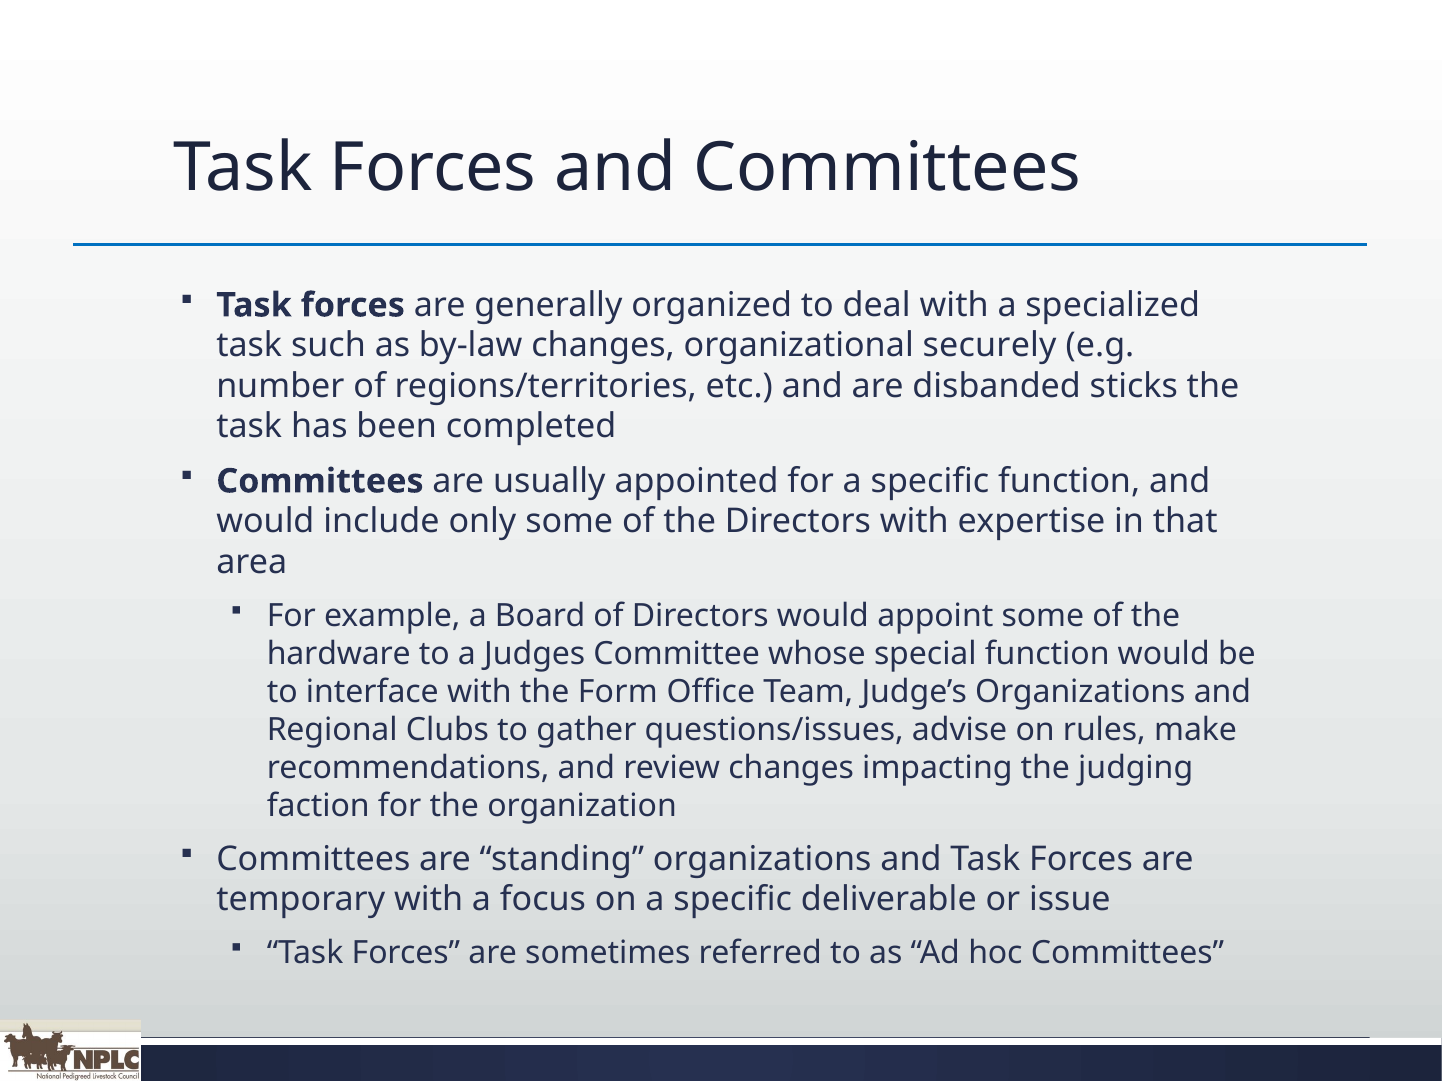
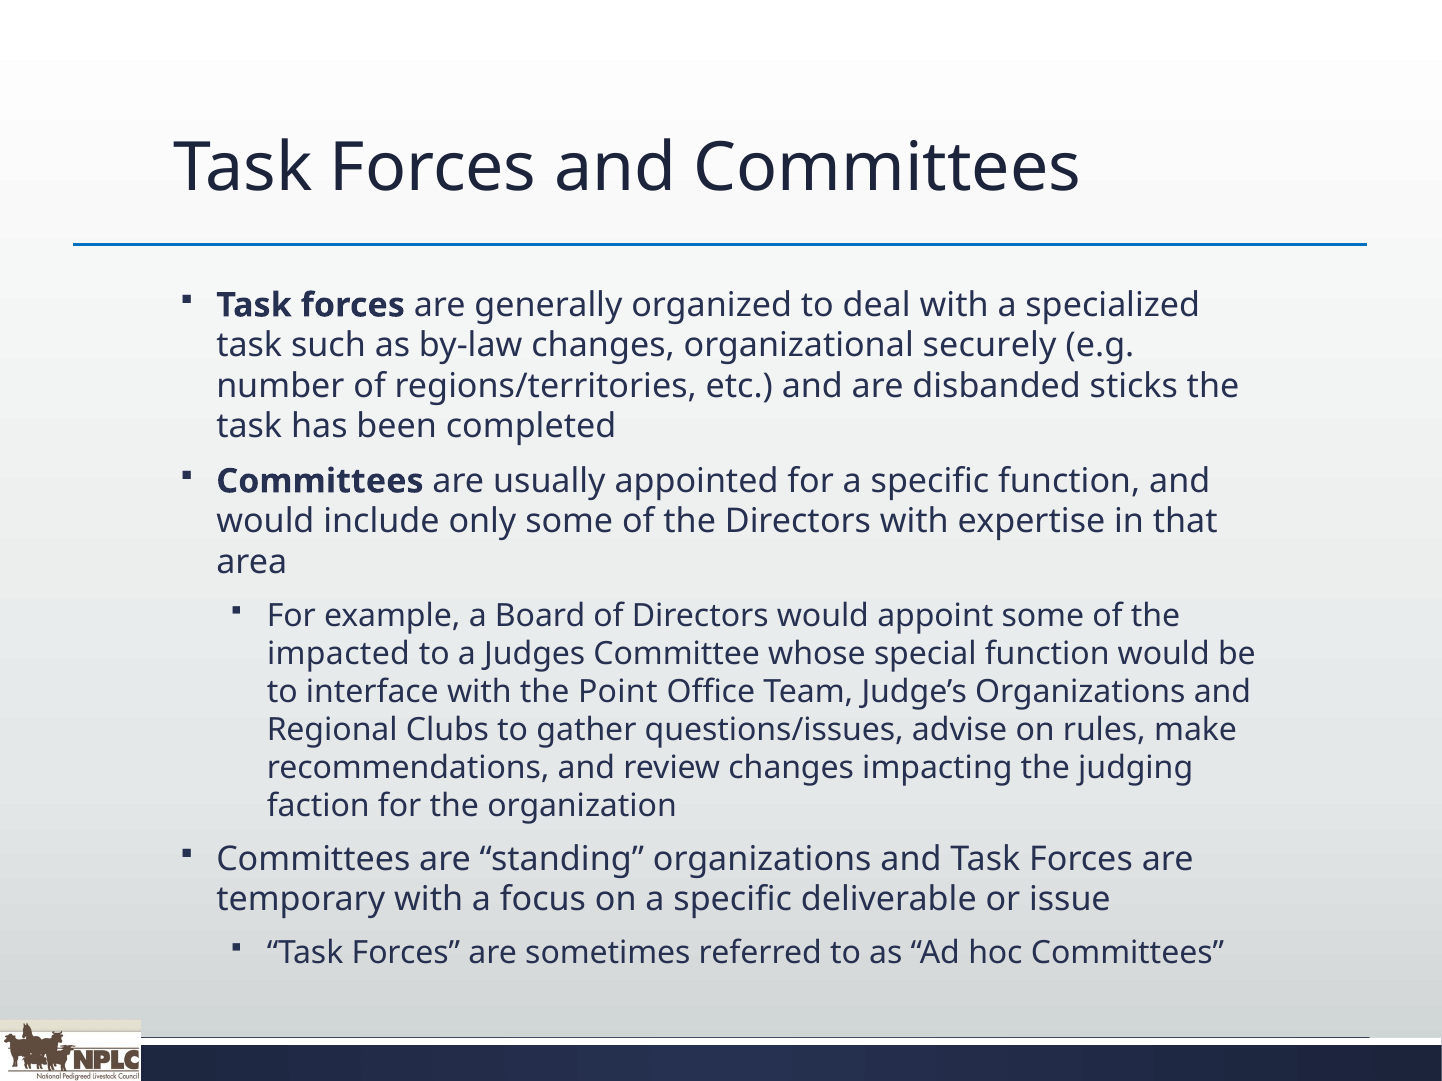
hardware: hardware -> impacted
Form: Form -> Point
